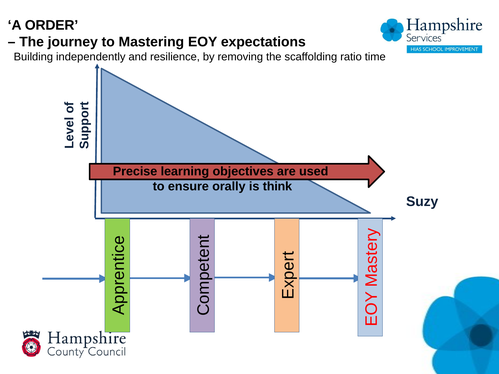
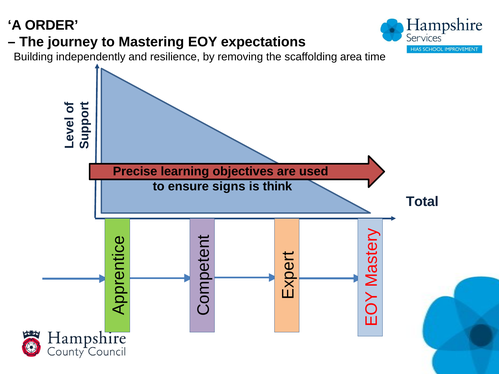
ratio: ratio -> area
orally: orally -> signs
Suzy: Suzy -> Total
